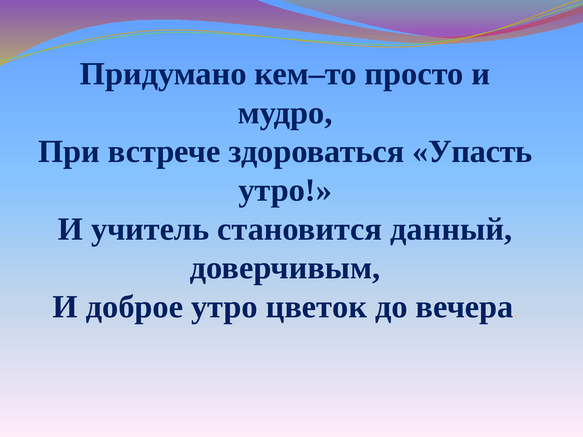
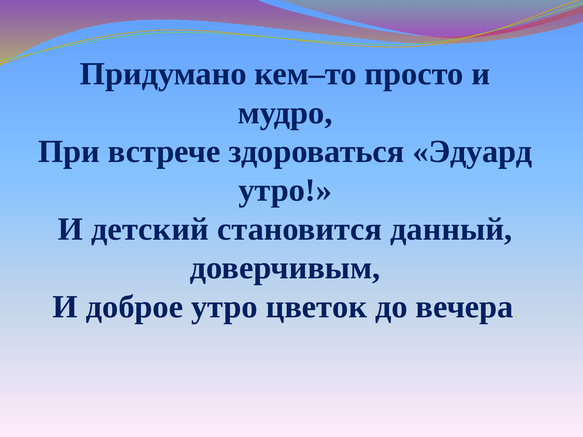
Упасть: Упасть -> Эдуард
учитель: учитель -> детский
